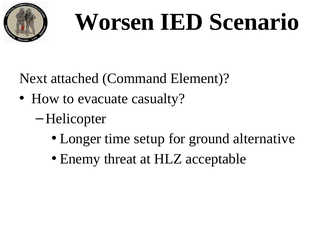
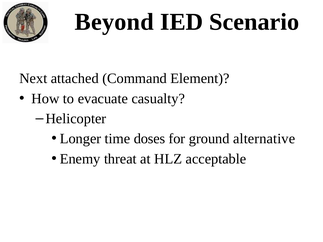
Worsen: Worsen -> Beyond
setup: setup -> doses
